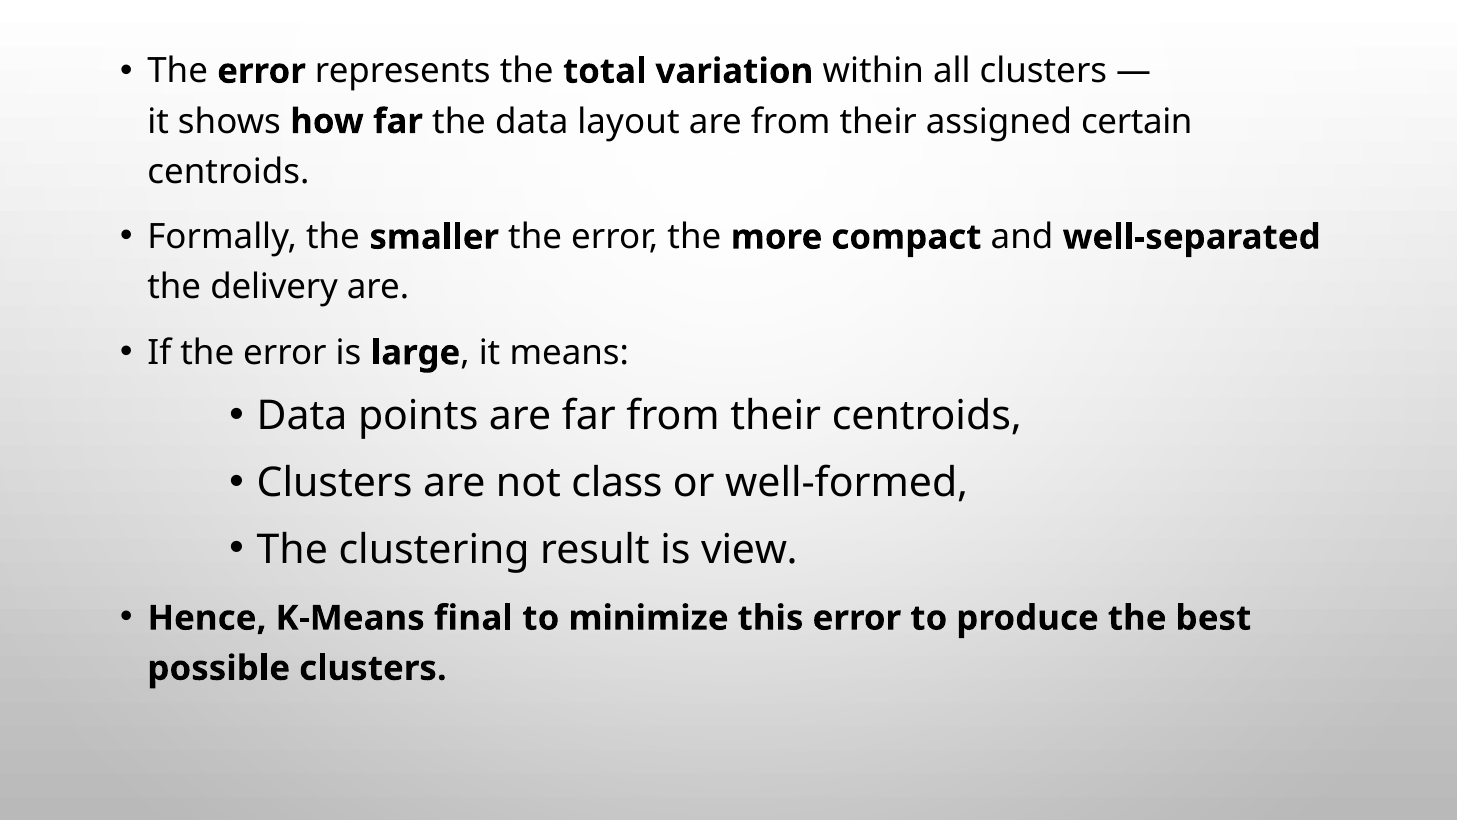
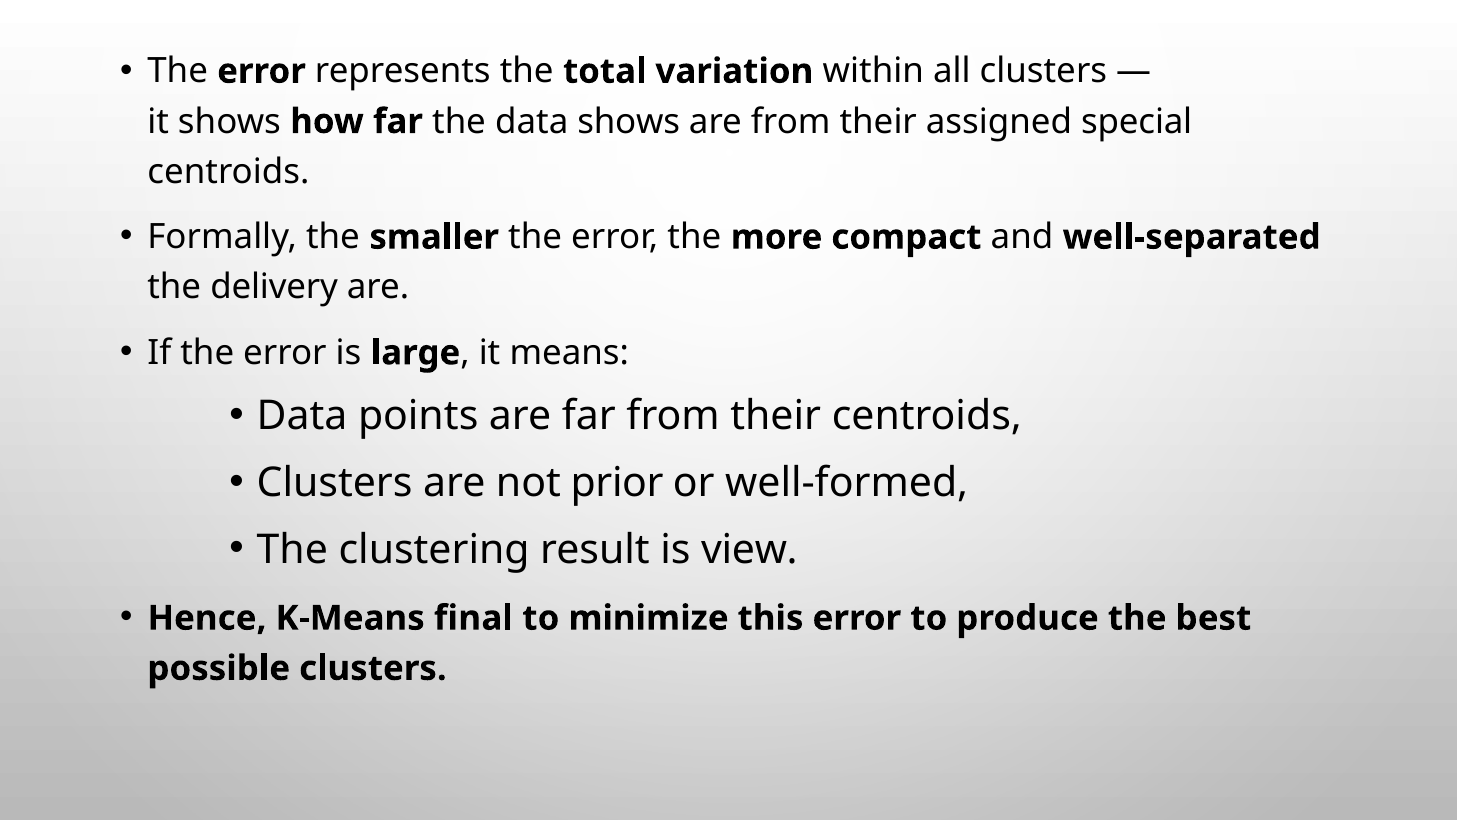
data layout: layout -> shows
certain: certain -> special
class: class -> prior
